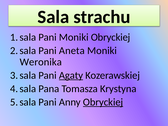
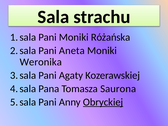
Moniki Obryckiej: Obryckiej -> Różańska
Agaty underline: present -> none
Krystyna: Krystyna -> Saurona
